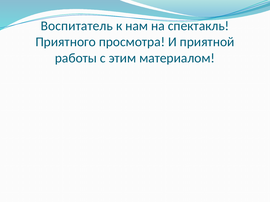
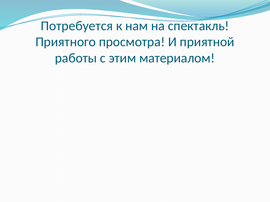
Воспитатель: Воспитатель -> Потребуется
